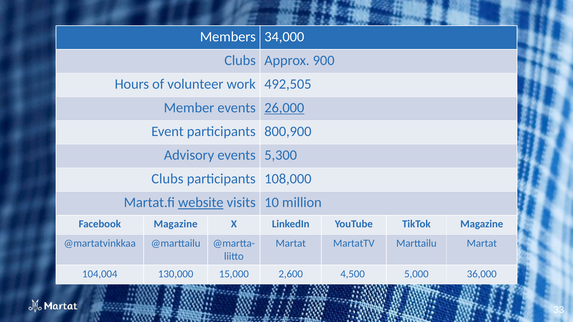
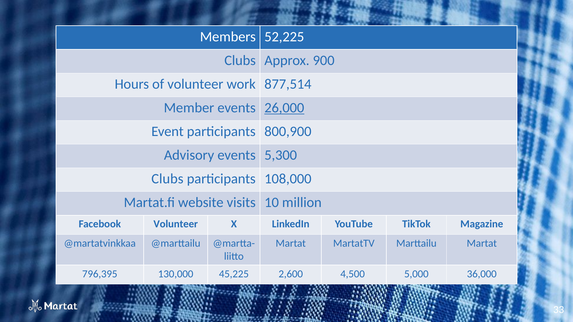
34,000: 34,000 -> 52,225
492,505: 492,505 -> 877,514
website underline: present -> none
Facebook Magazine: Magazine -> Volunteer
104,004: 104,004 -> 796,395
15,000: 15,000 -> 45,225
